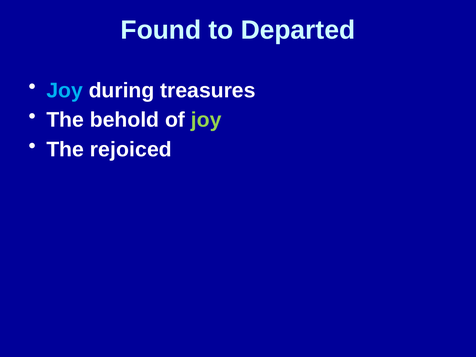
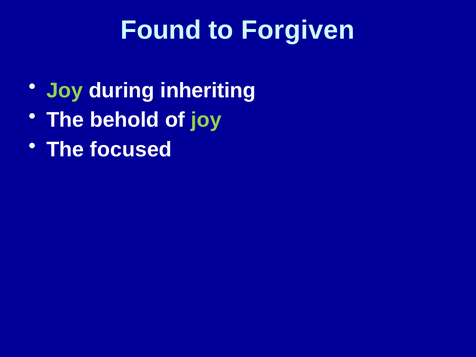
Departed: Departed -> Forgiven
Joy at (65, 90) colour: light blue -> light green
treasures: treasures -> inheriting
rejoiced: rejoiced -> focused
